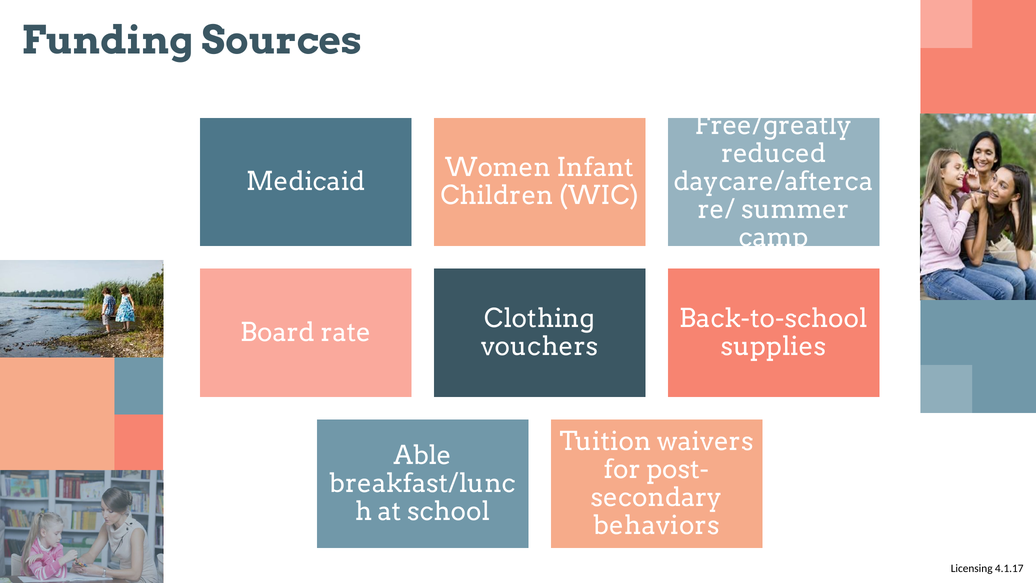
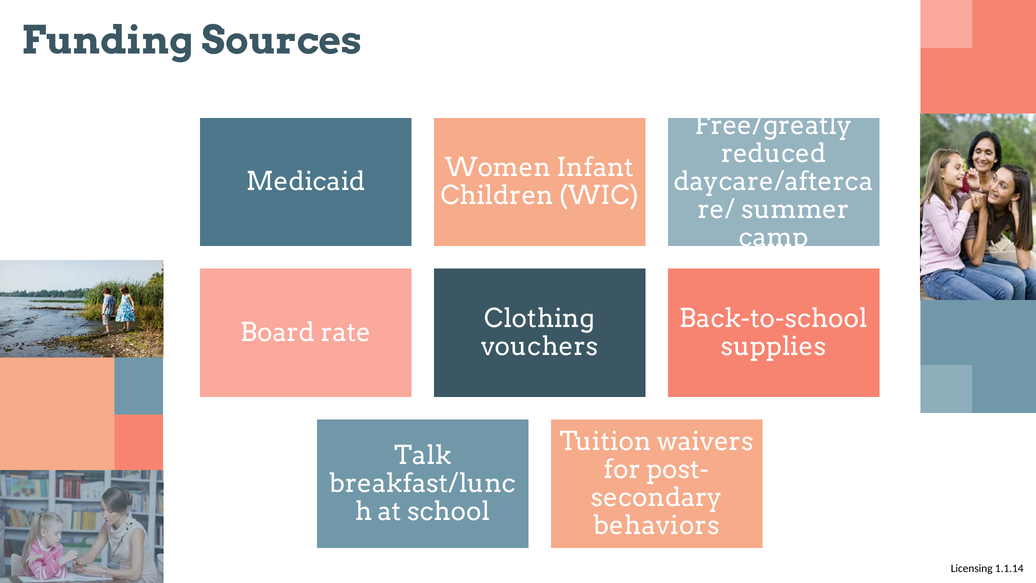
Able: Able -> Talk
4.1.17: 4.1.17 -> 1.1.14
